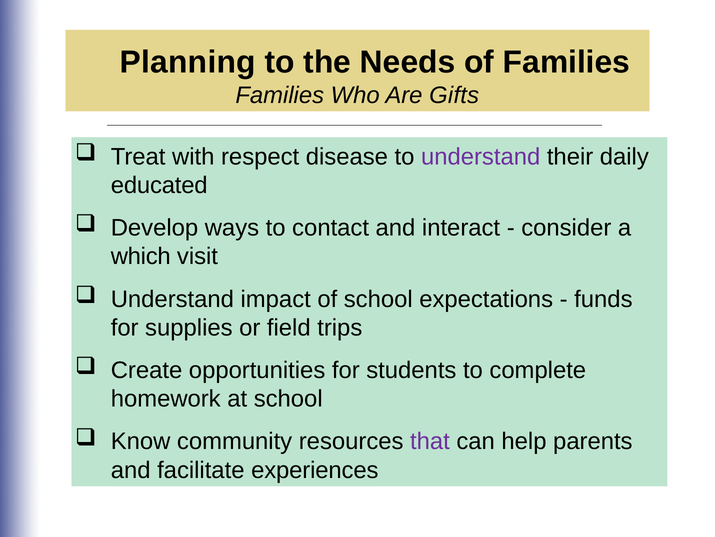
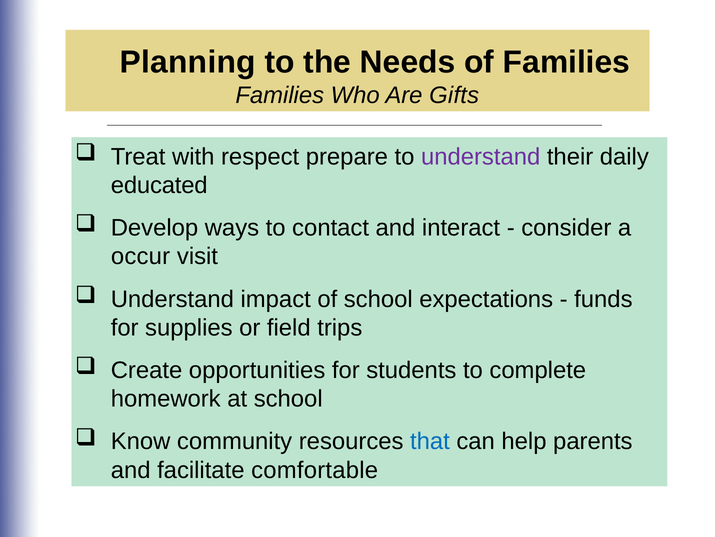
disease: disease -> prepare
which: which -> occur
that colour: purple -> blue
experiences: experiences -> comfortable
